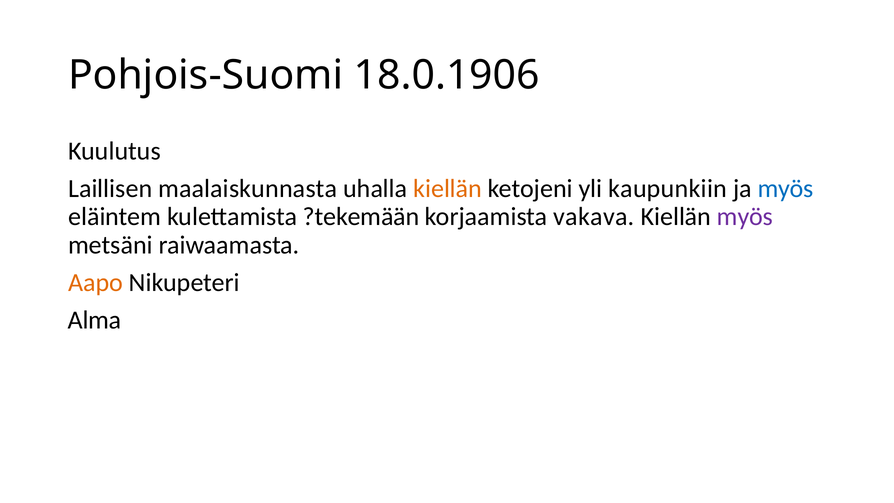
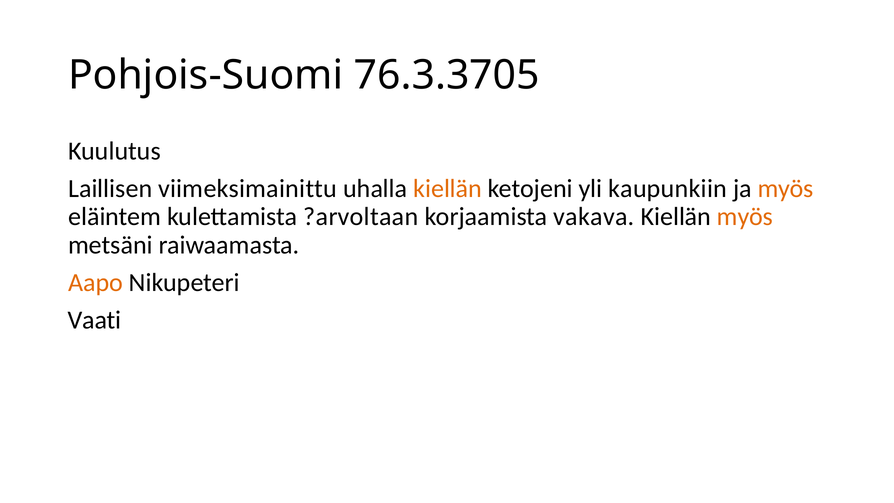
18.0.1906: 18.0.1906 -> 76.3.3705
maalaiskunnasta: maalaiskunnasta -> viimeksimainittu
myös at (786, 189) colour: blue -> orange
?tekemään: ?tekemään -> ?arvoltaan
myös at (745, 217) colour: purple -> orange
Alma: Alma -> Vaati
